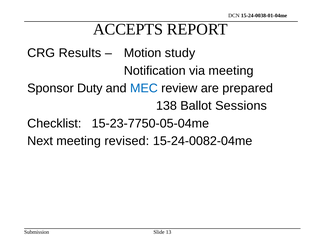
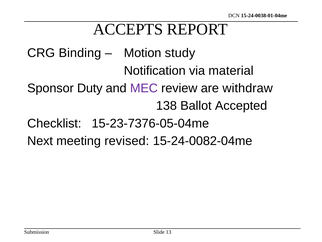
Results: Results -> Binding
via meeting: meeting -> material
MEC colour: blue -> purple
prepared: prepared -> withdraw
Sessions: Sessions -> Accepted
15-23-7750-05-04me: 15-23-7750-05-04me -> 15-23-7376-05-04me
